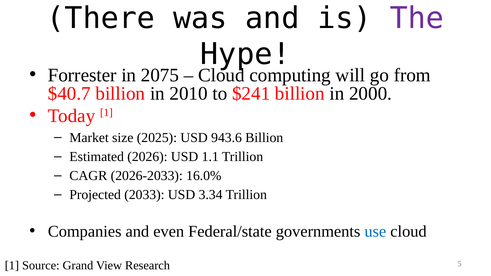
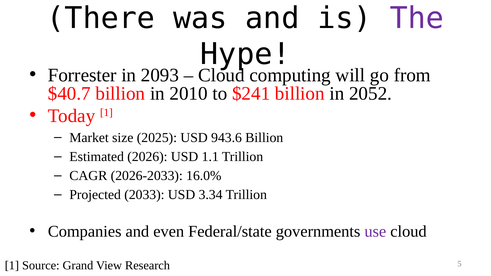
2075: 2075 -> 2093
2000: 2000 -> 2052
use colour: blue -> purple
